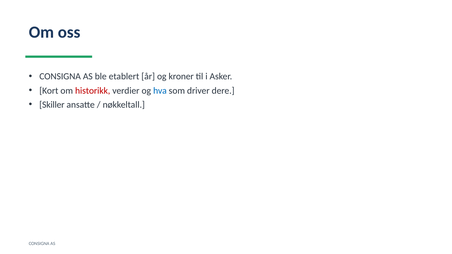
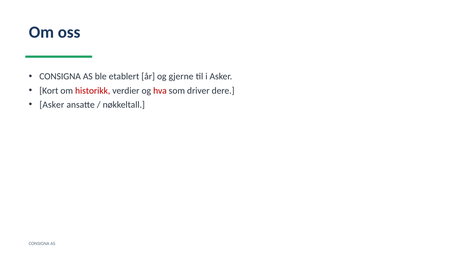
kroner: kroner -> gjerne
hva colour: blue -> red
Skiller at (52, 105): Skiller -> Asker
